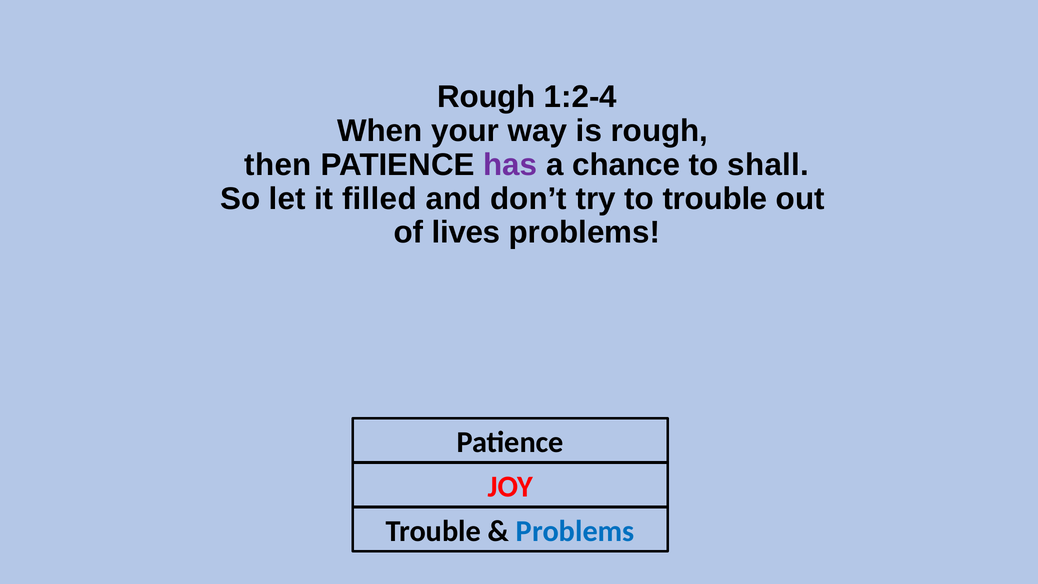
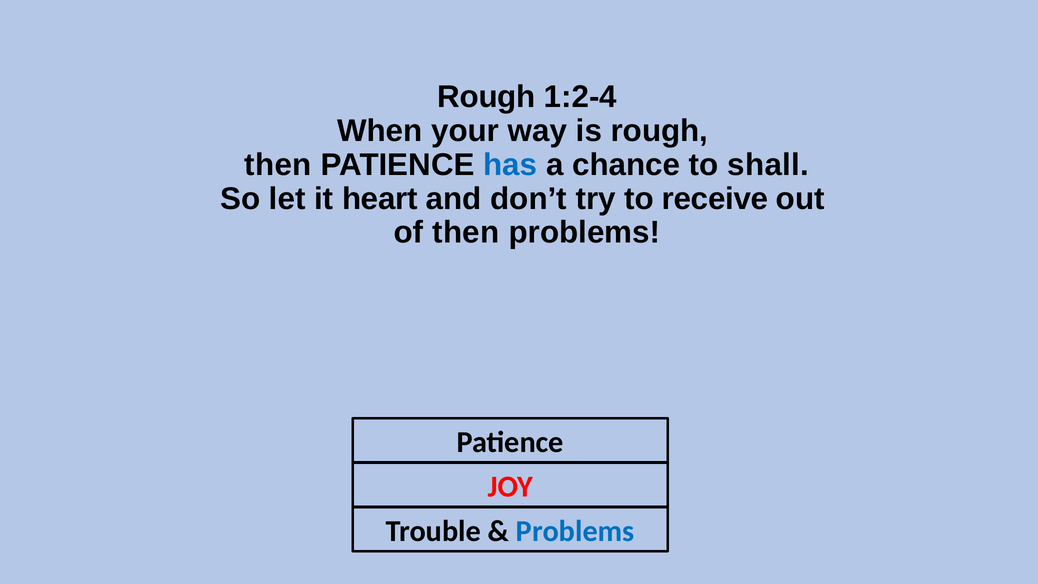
has colour: purple -> blue
filled: filled -> heart
to trouble: trouble -> receive
of lives: lives -> then
